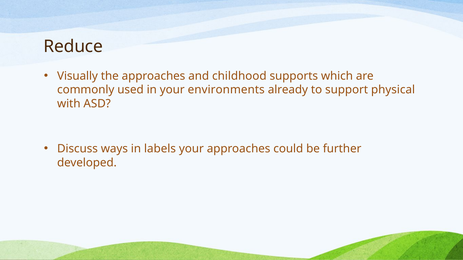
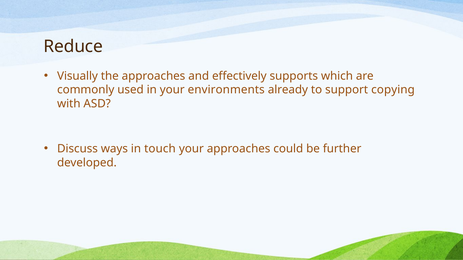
childhood: childhood -> effectively
physical: physical -> copying
labels: labels -> touch
